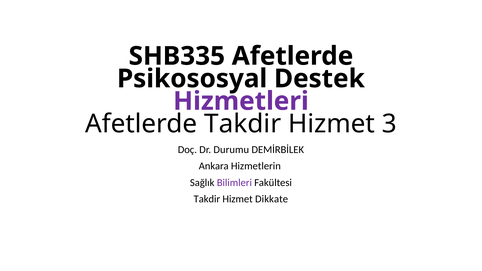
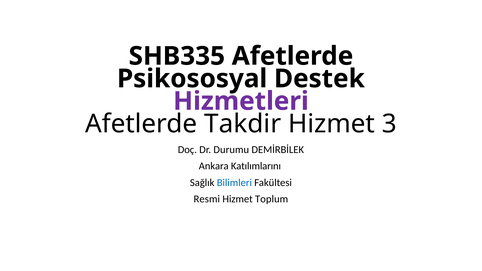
Hizmetlerin: Hizmetlerin -> Katılımlarını
Bilimleri colour: purple -> blue
Takdir at (207, 199): Takdir -> Resmi
Dikkate: Dikkate -> Toplum
